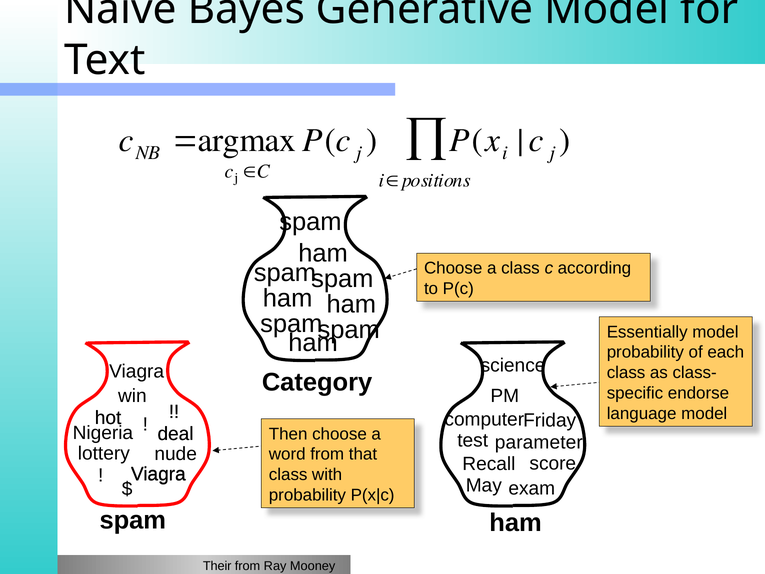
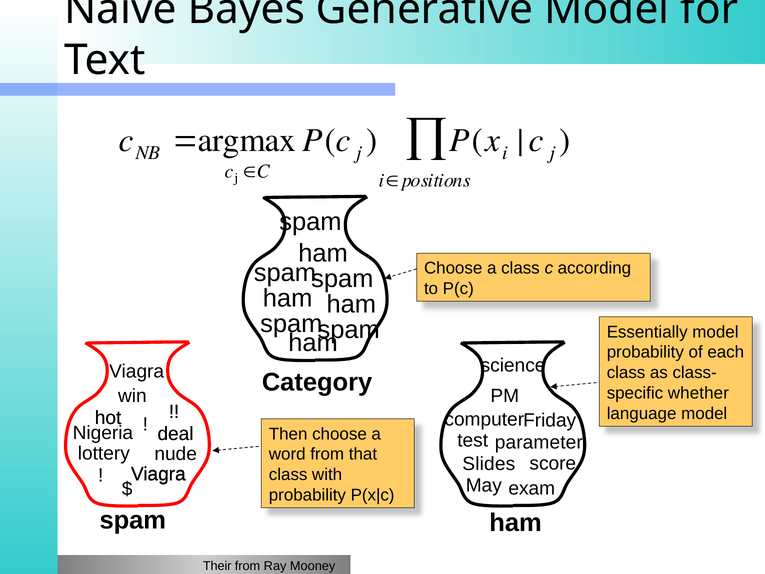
endorse: endorse -> whether
Recall: Recall -> Slides
